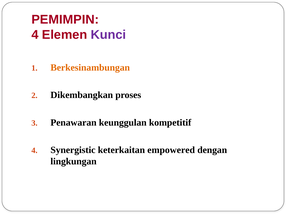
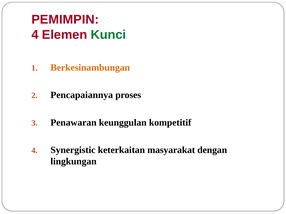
Kunci colour: purple -> green
Dikembangkan: Dikembangkan -> Pencapaiannya
empowered: empowered -> masyarakat
